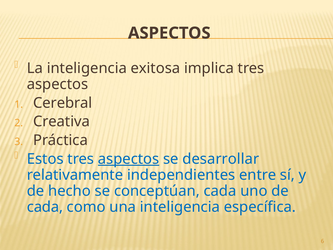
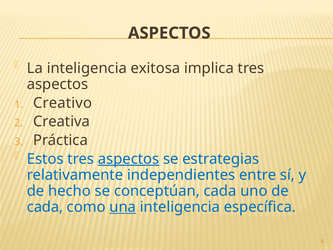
Cerebral: Cerebral -> Creativo
desarrollar: desarrollar -> estrategias
una underline: none -> present
